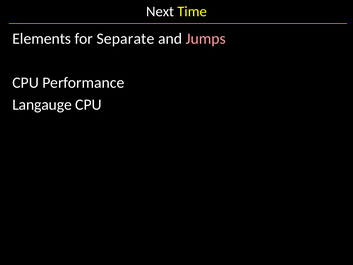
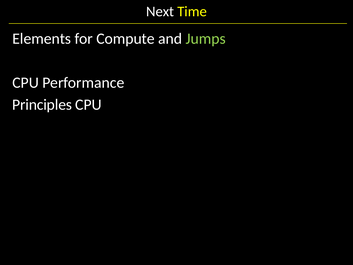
Separate: Separate -> Compute
Jumps colour: pink -> light green
Langauge: Langauge -> Principles
